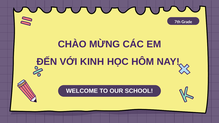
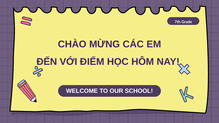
KINH: KINH -> ĐIỂM
